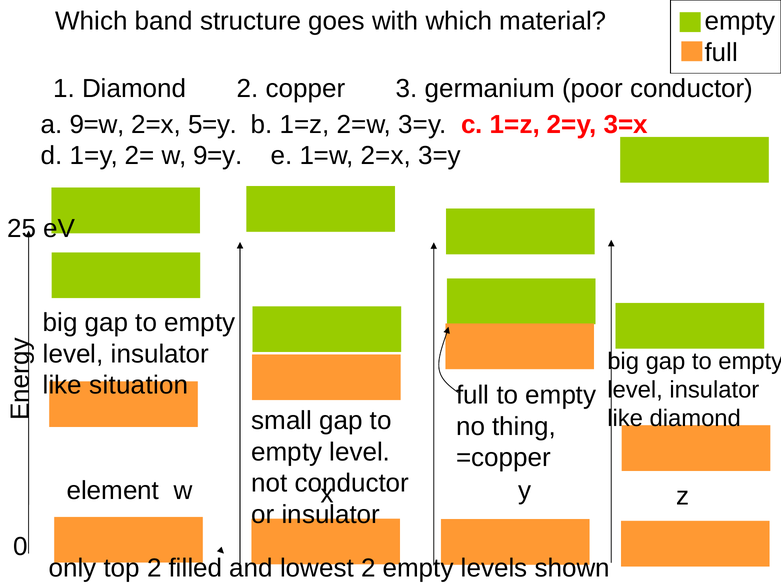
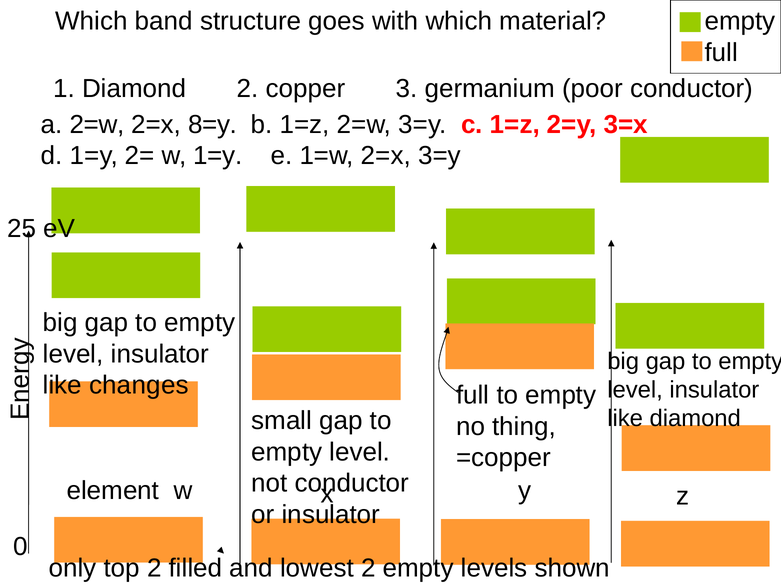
a 9=w: 9=w -> 2=w
5=y: 5=y -> 8=y
w 9=y: 9=y -> 1=y
situation: situation -> changes
